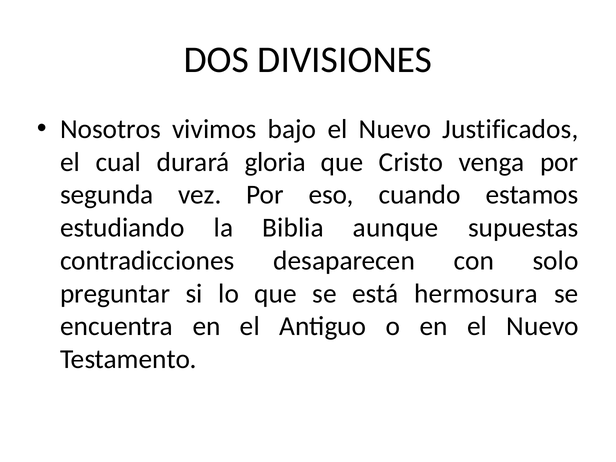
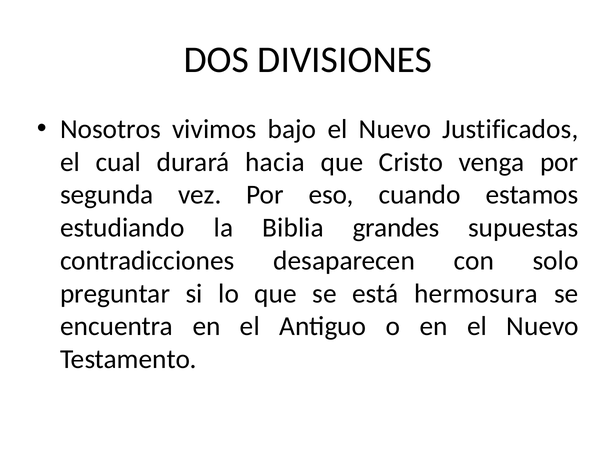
gloria: gloria -> hacia
aunque: aunque -> grandes
